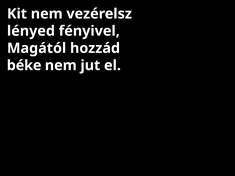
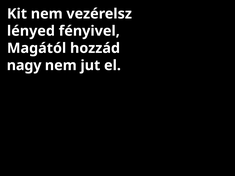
béke: béke -> nagy
